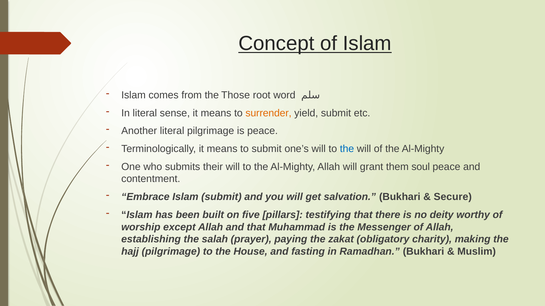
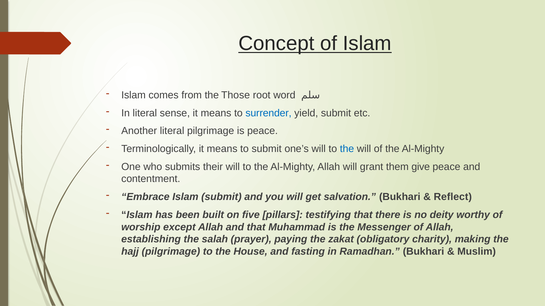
surrender colour: orange -> blue
soul: soul -> give
Secure: Secure -> Reflect
